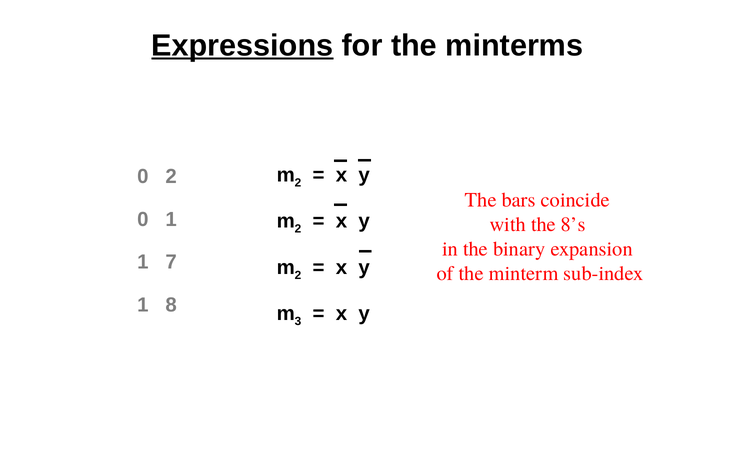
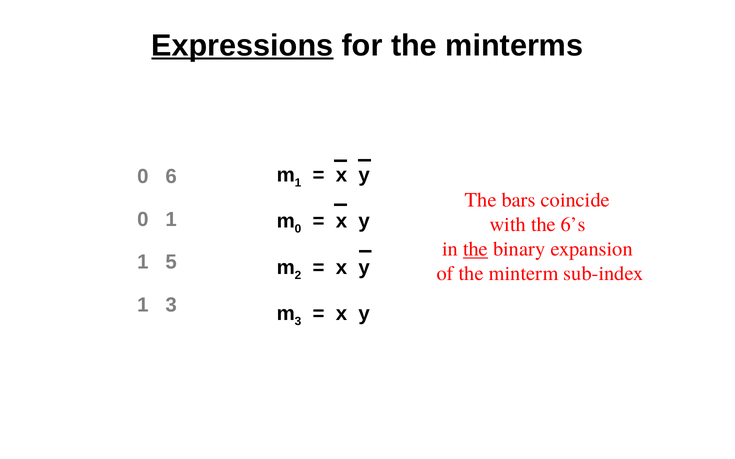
2 at (298, 183): 2 -> 1
0 2: 2 -> 6
2 at (298, 229): 2 -> 0
8’s: 8’s -> 6’s
the at (476, 249) underline: none -> present
7: 7 -> 5
1 8: 8 -> 3
